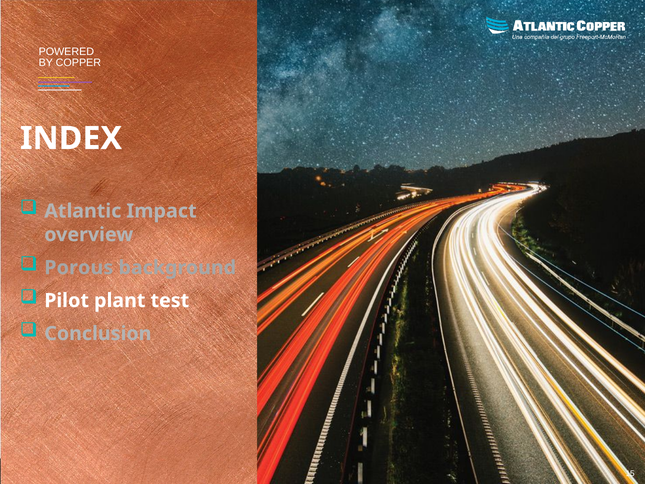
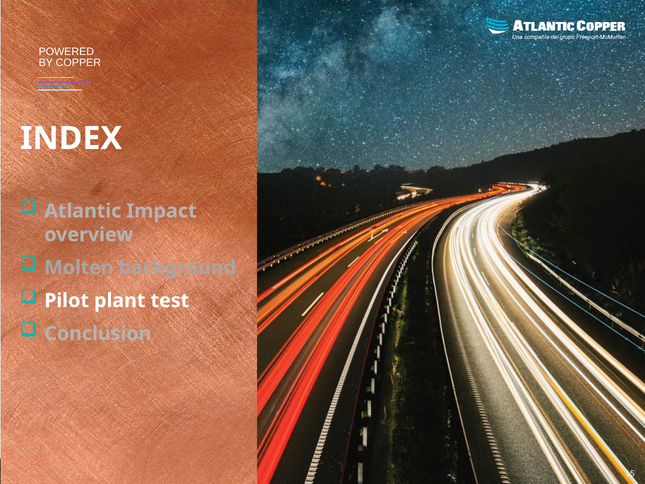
Porous: Porous -> Molten
